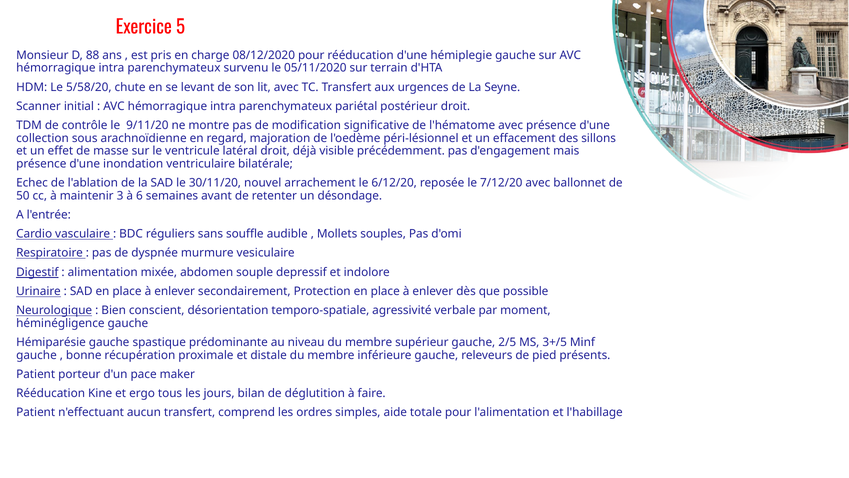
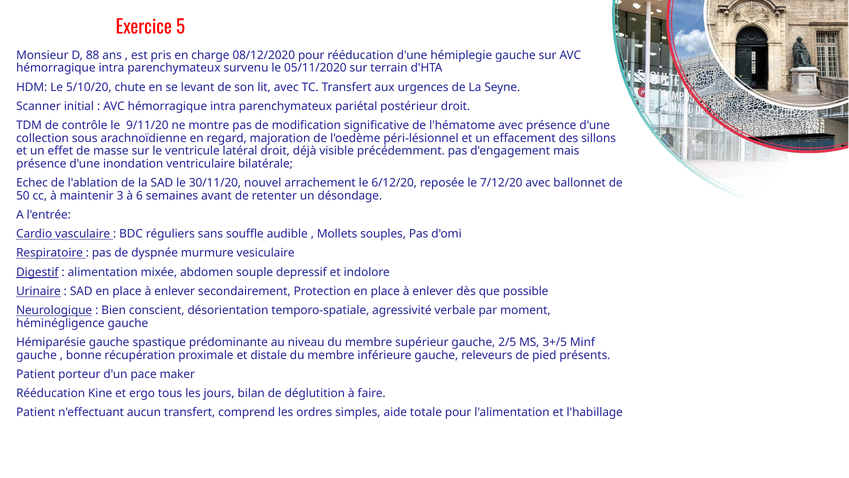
5/58/20: 5/58/20 -> 5/10/20
